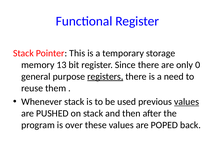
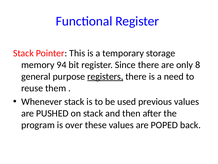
13: 13 -> 94
0: 0 -> 8
values at (187, 101) underline: present -> none
